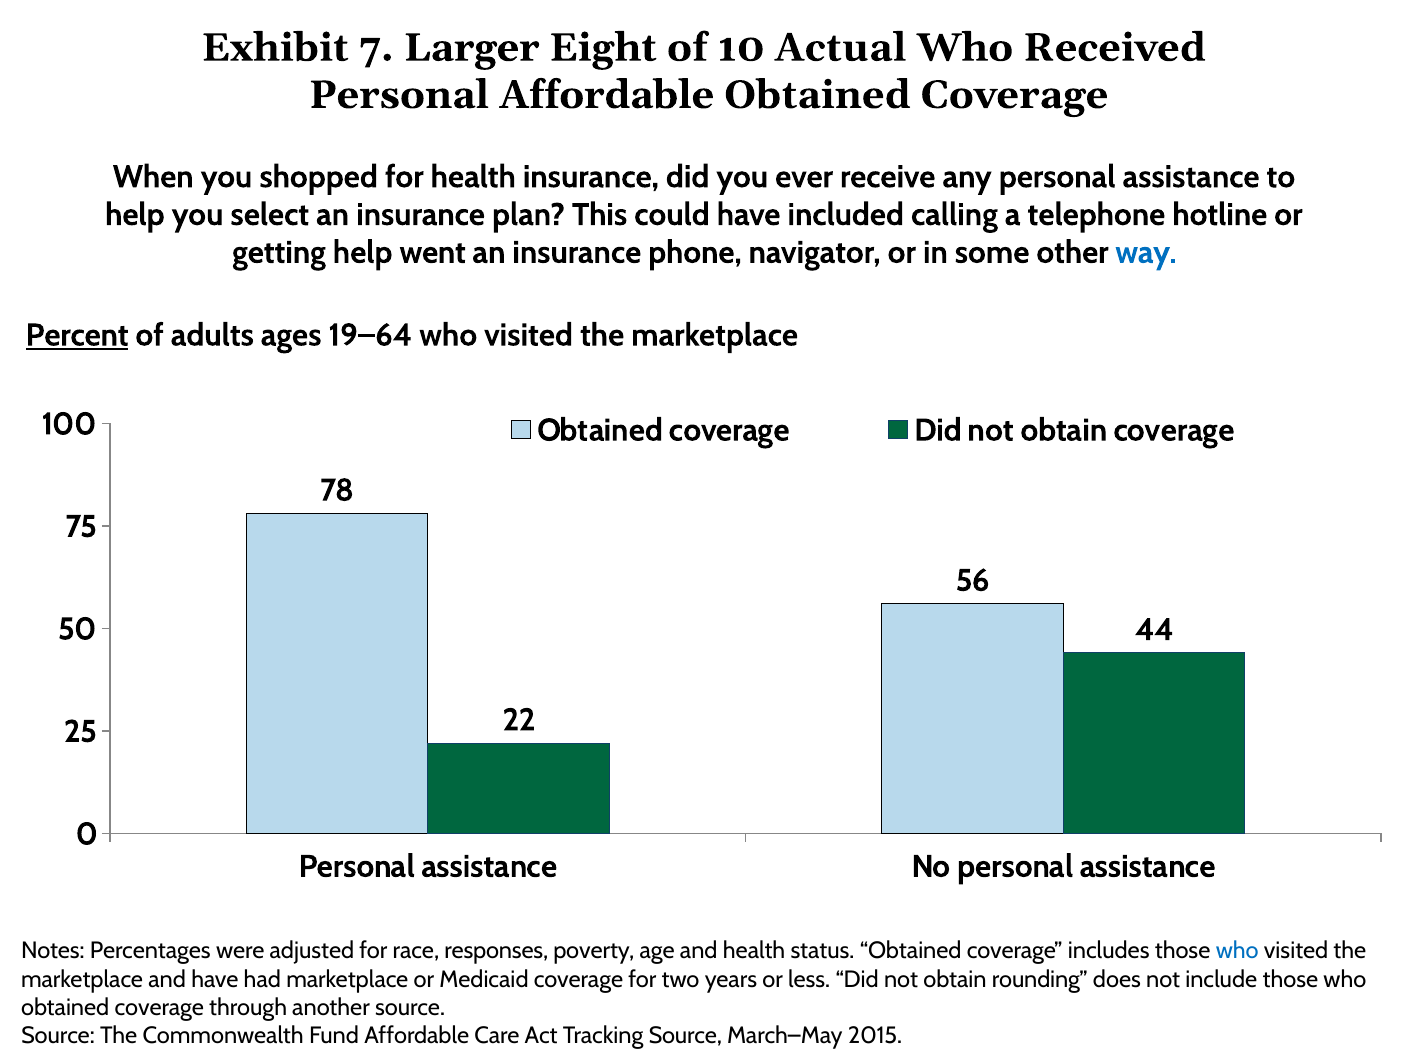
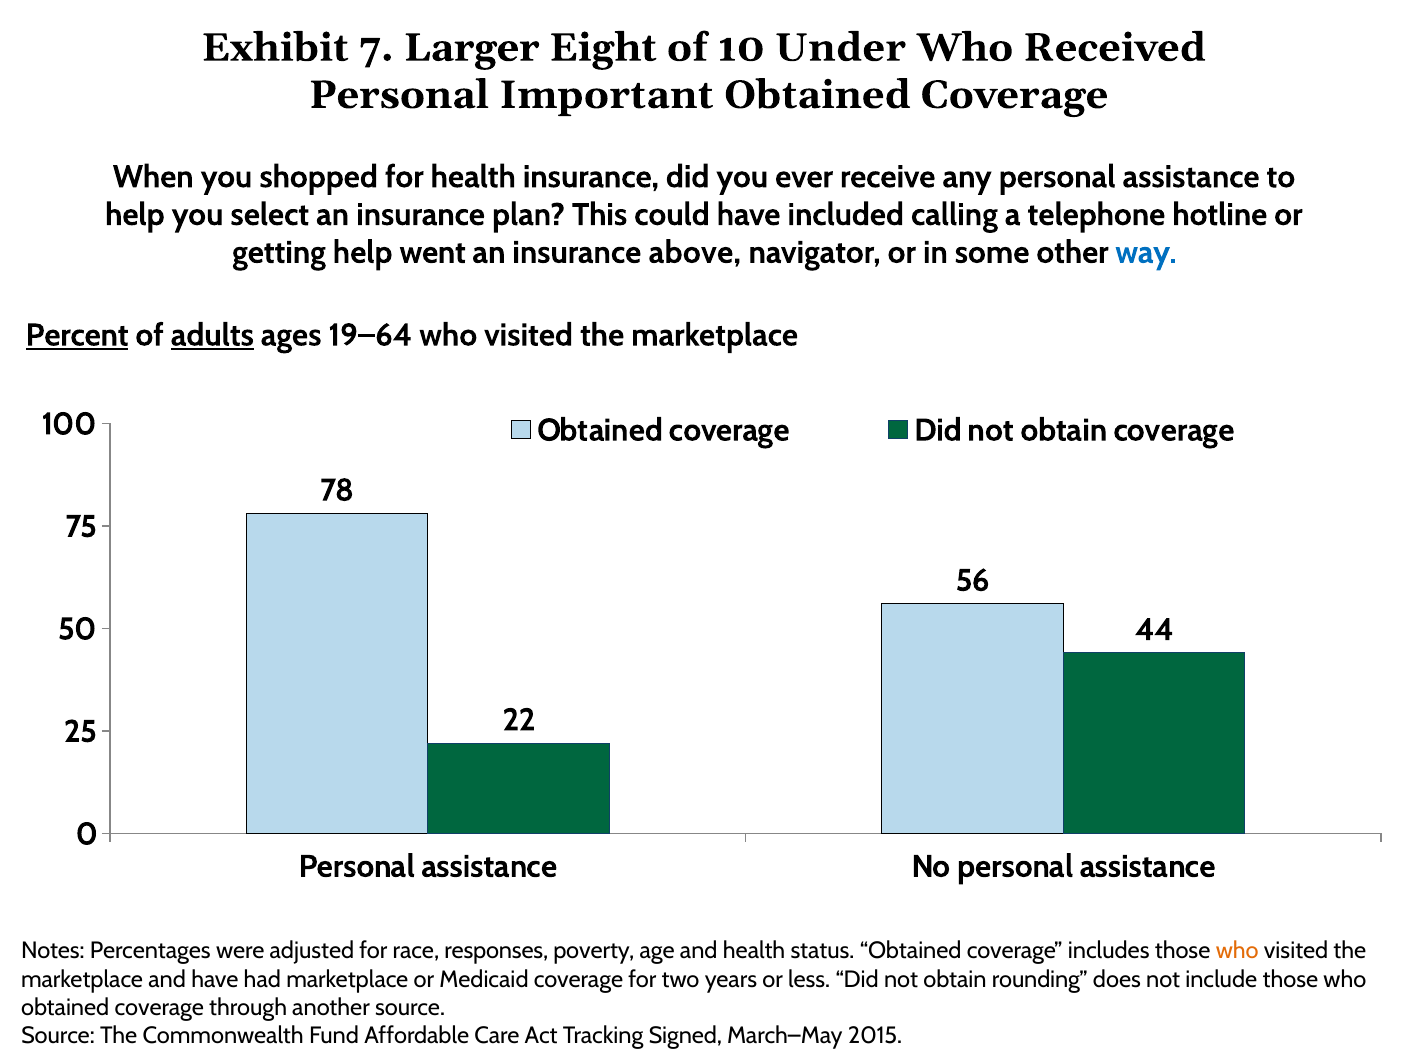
Actual: Actual -> Under
Personal Affordable: Affordable -> Important
phone: phone -> above
adults underline: none -> present
who at (1237, 951) colour: blue -> orange
Tracking Source: Source -> Signed
